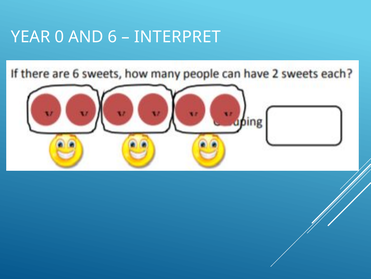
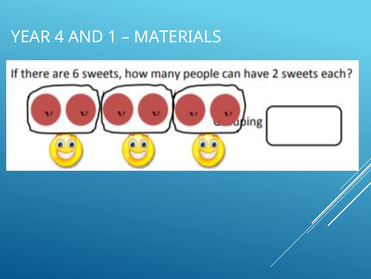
0: 0 -> 4
6: 6 -> 1
INTERPRET: INTERPRET -> MATERIALS
